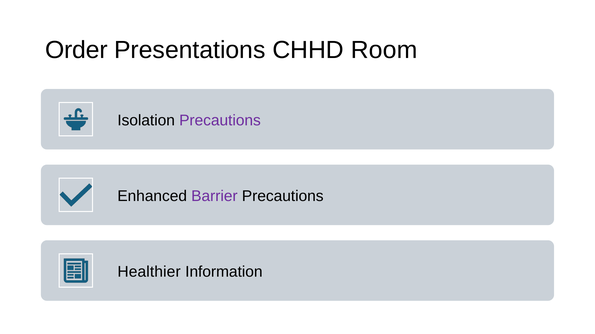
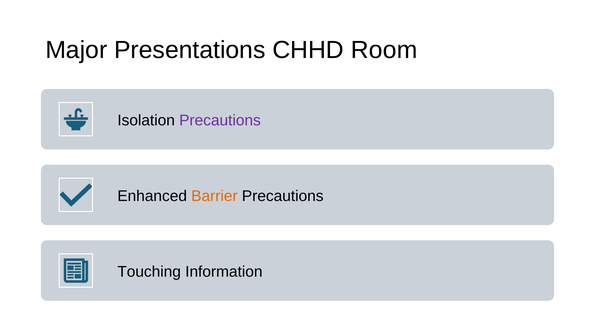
Order: Order -> Major
Barrier colour: purple -> orange
Healthier: Healthier -> Touching
